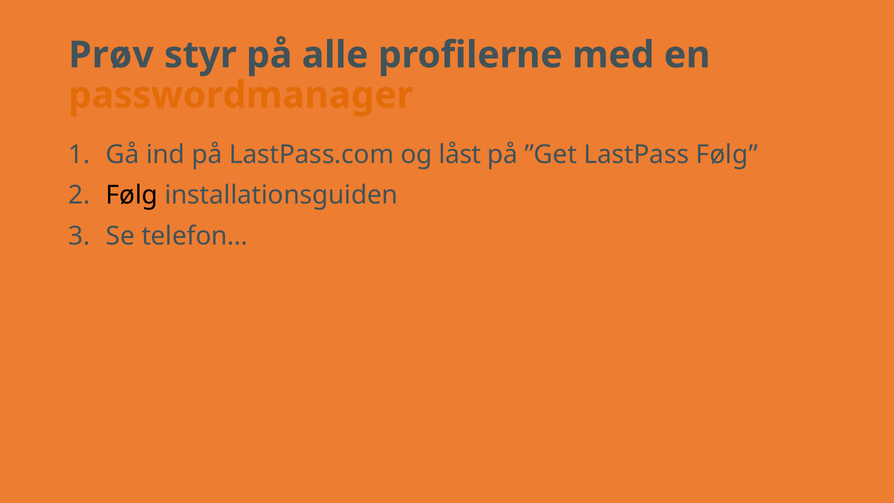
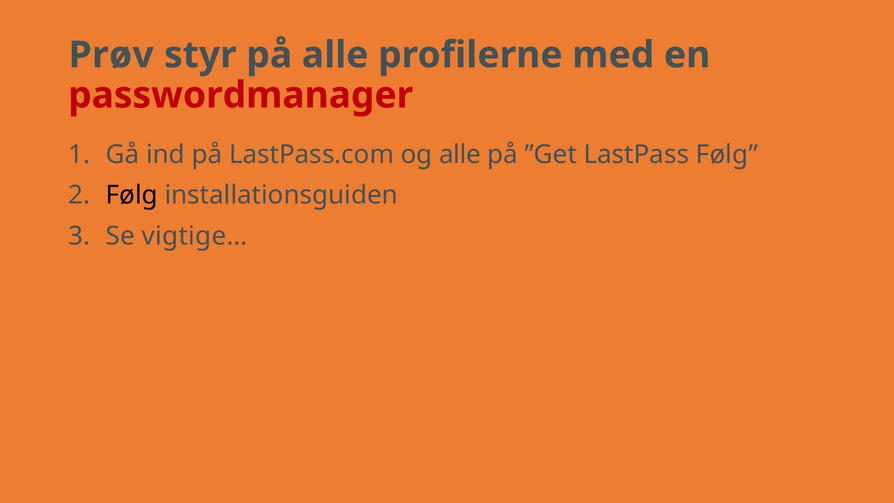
passwordmanager colour: orange -> red
og låst: låst -> alle
telefon…: telefon… -> vigtige…
